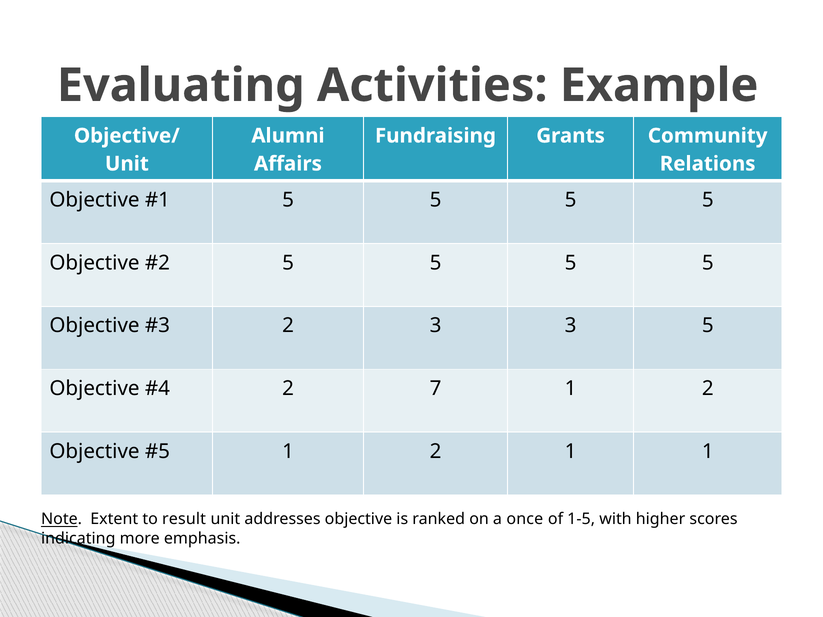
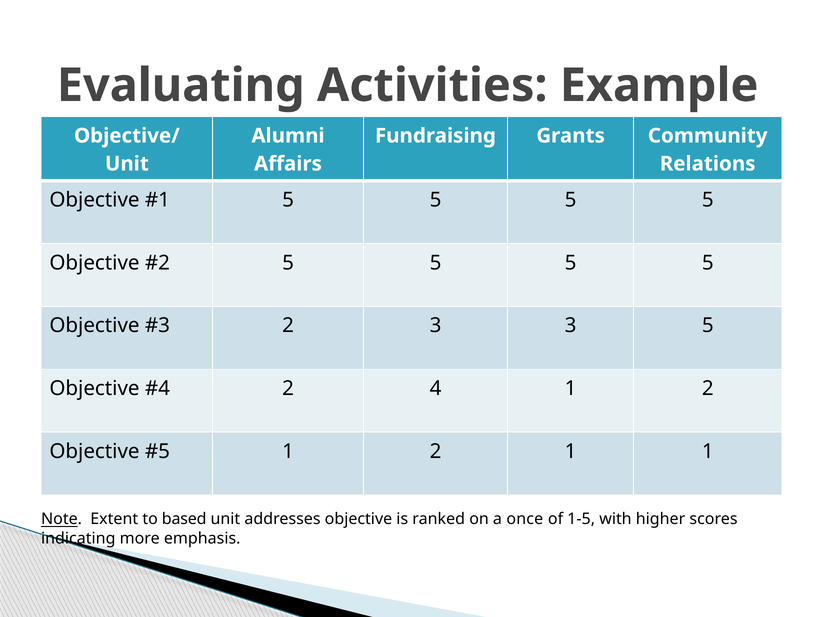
7: 7 -> 4
result: result -> based
